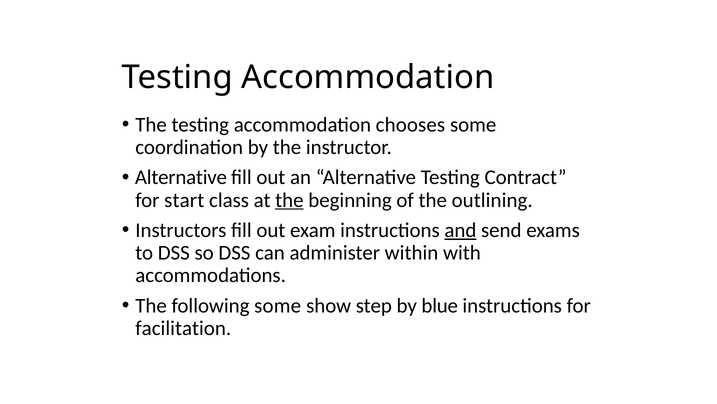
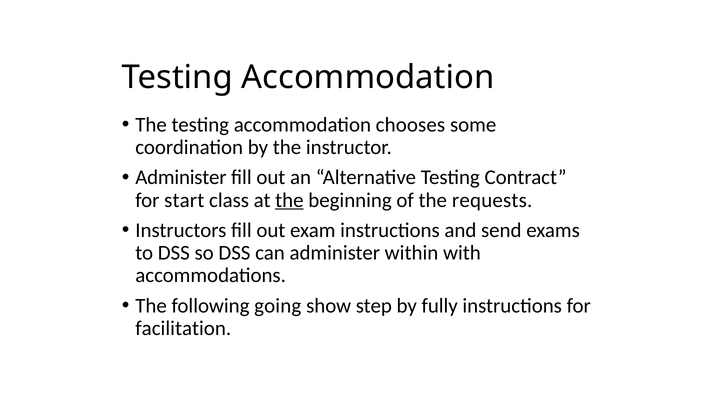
Alternative at (181, 177): Alternative -> Administer
outlining: outlining -> requests
and underline: present -> none
following some: some -> going
blue: blue -> fully
